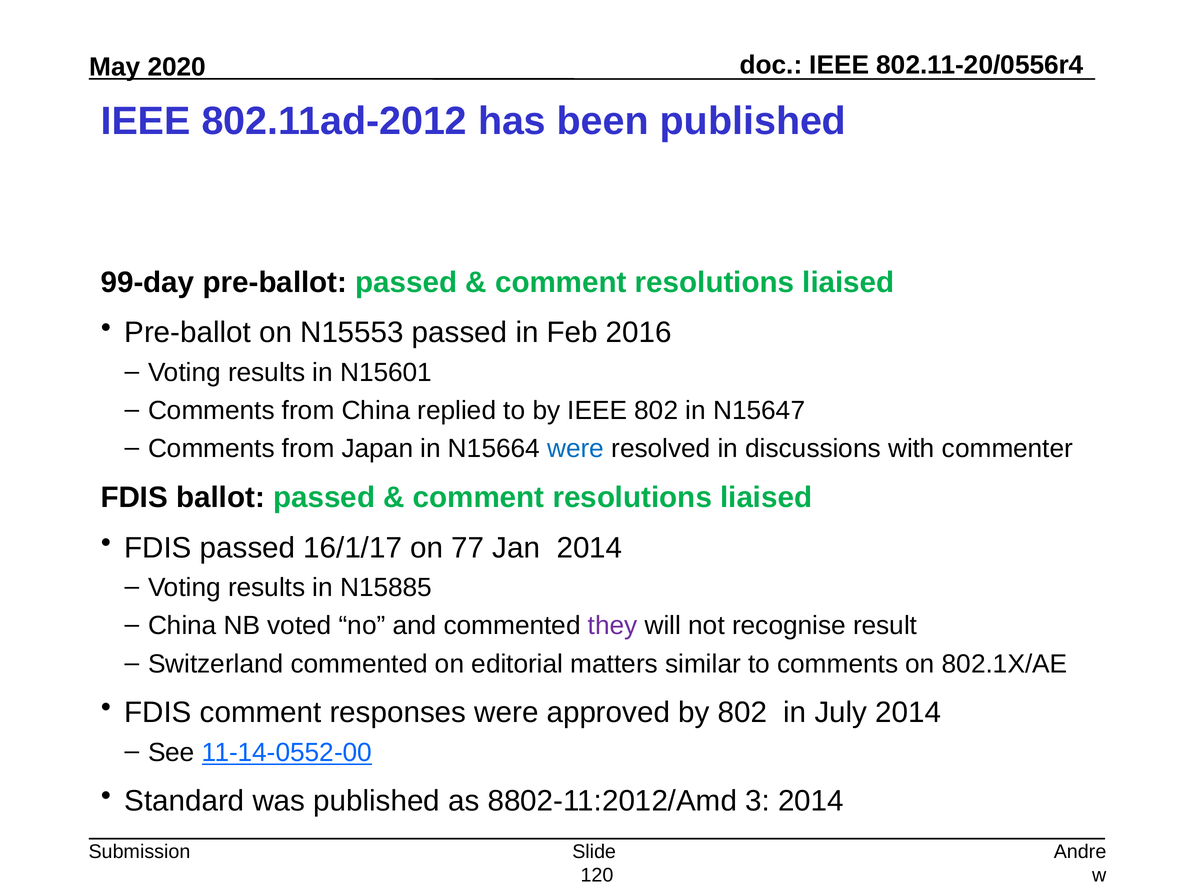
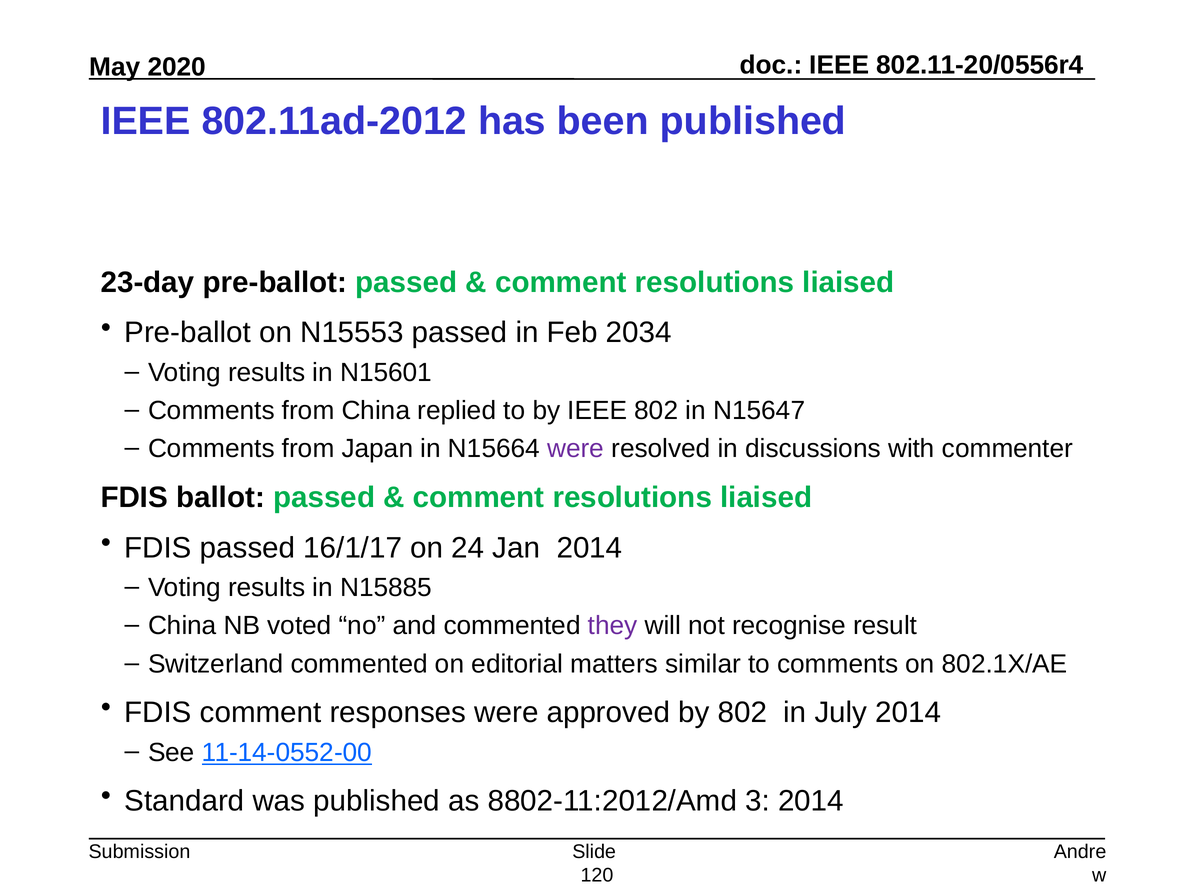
99-day: 99-day -> 23-day
2016: 2016 -> 2034
were at (576, 449) colour: blue -> purple
77: 77 -> 24
